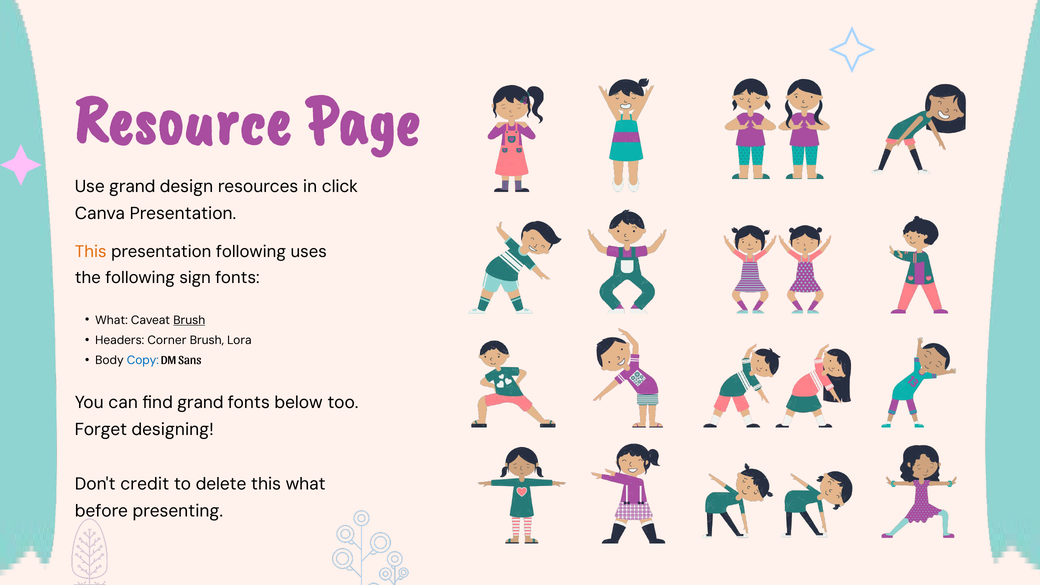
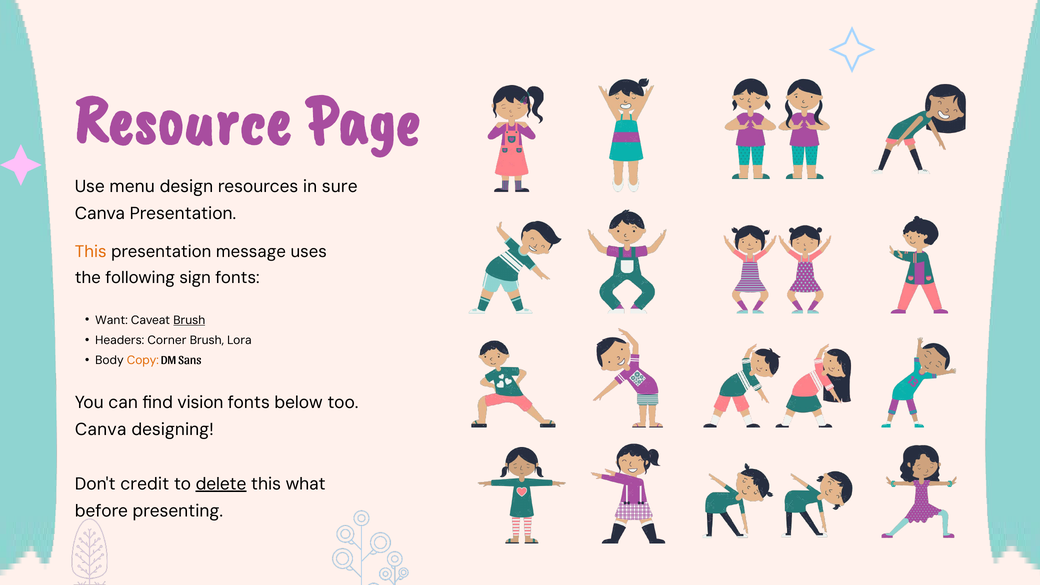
Use grand: grand -> menu
click: click -> sure
presentation following: following -> message
What at (112, 320): What -> Want
Copy colour: blue -> orange
find grand: grand -> vision
Forget at (101, 430): Forget -> Canva
delete underline: none -> present
